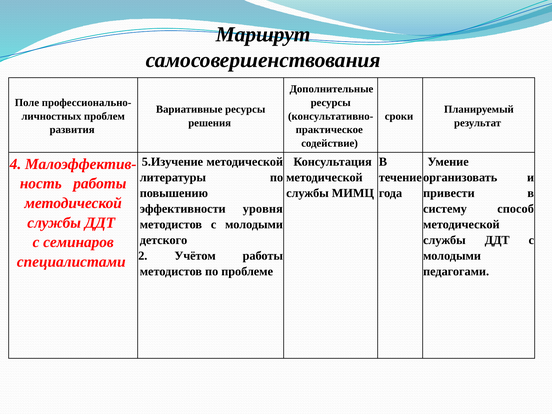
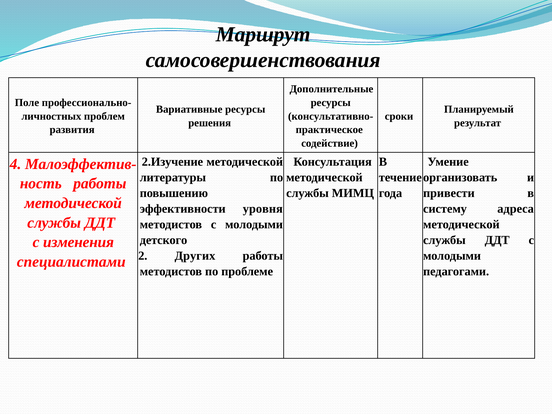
5.Изучение: 5.Изучение -> 2.Изучение
способ: способ -> адреса
семинаров: семинаров -> изменения
Учётом: Учётом -> Других
